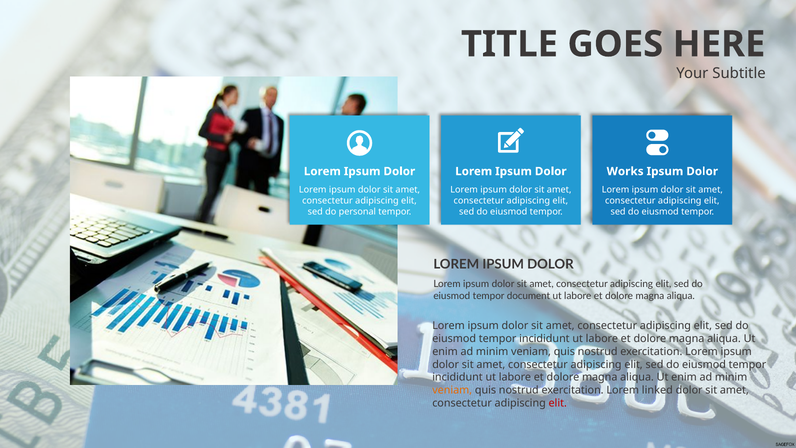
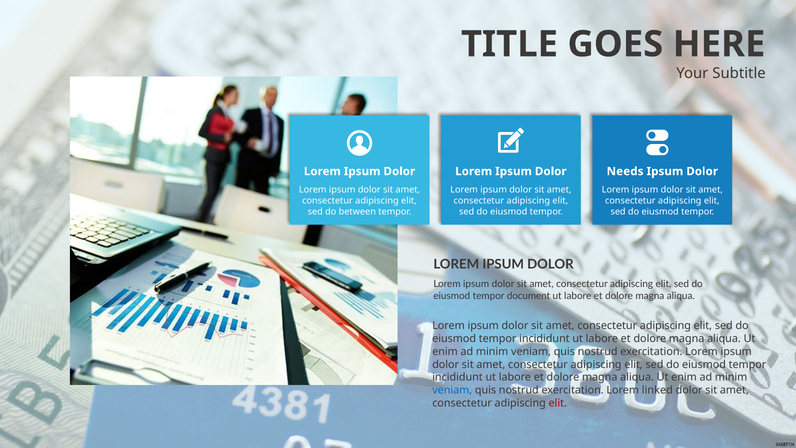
Works: Works -> Needs
personal: personal -> between
veniam at (452, 390) colour: orange -> blue
